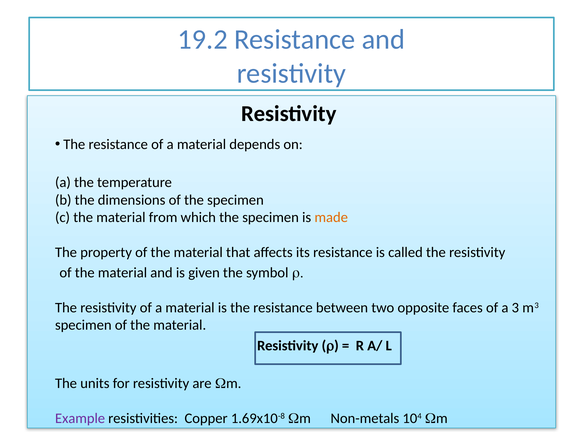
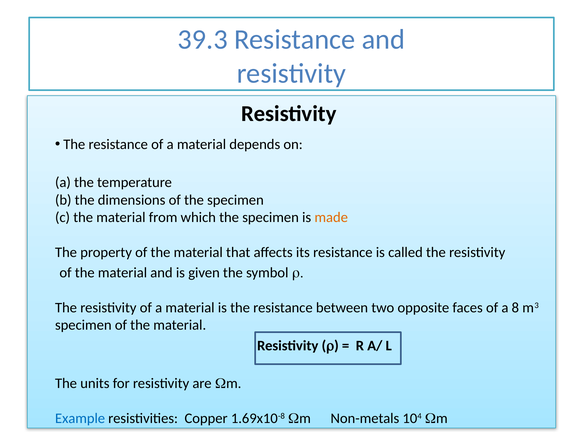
19.2: 19.2 -> 39.3
3: 3 -> 8
Example colour: purple -> blue
